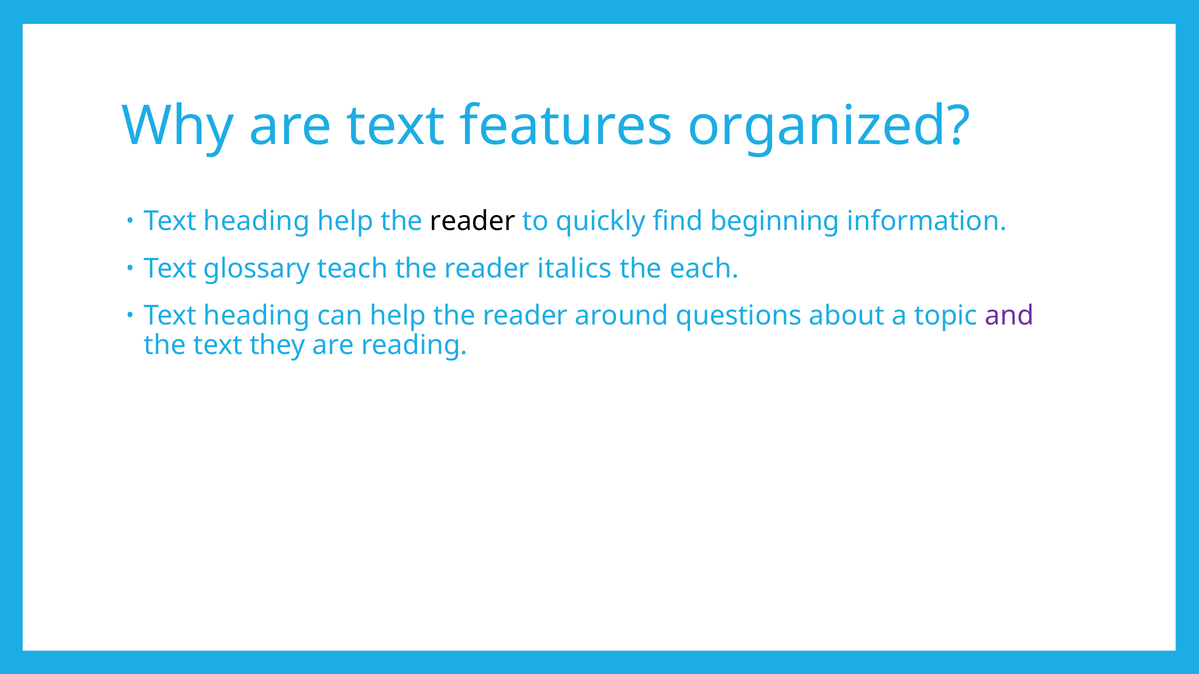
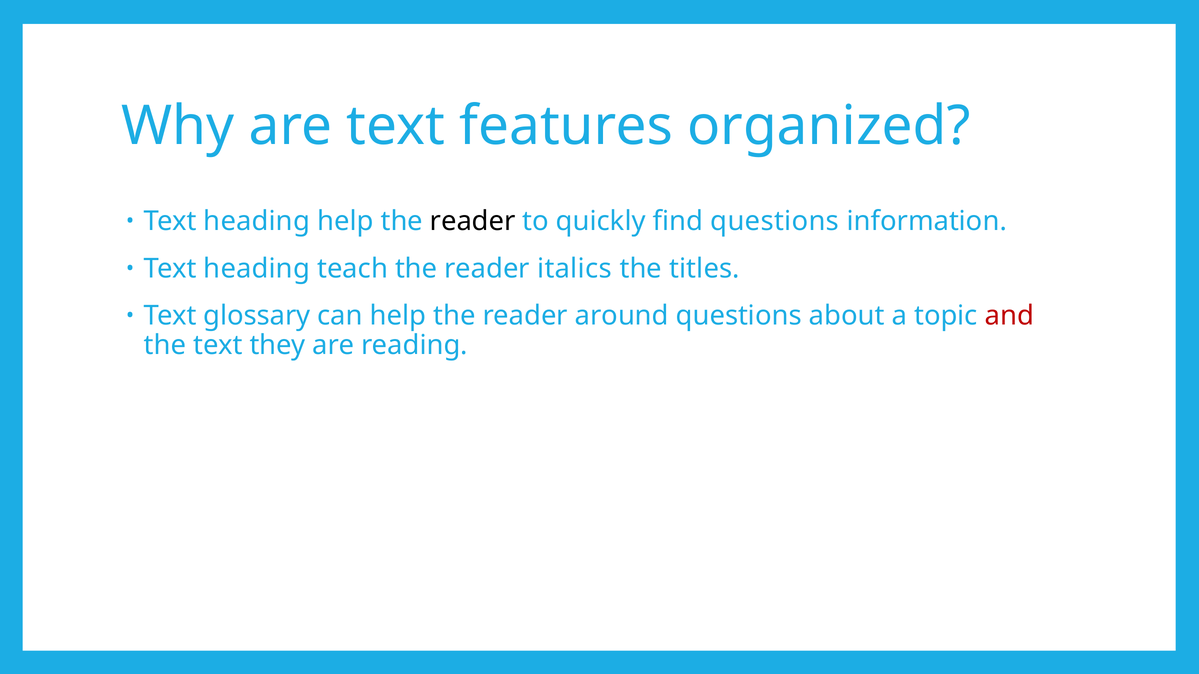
find beginning: beginning -> questions
glossary at (257, 269): glossary -> heading
each: each -> titles
heading at (257, 316): heading -> glossary
and colour: purple -> red
